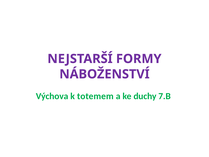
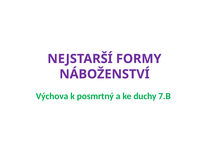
totemem: totemem -> posmrtný
